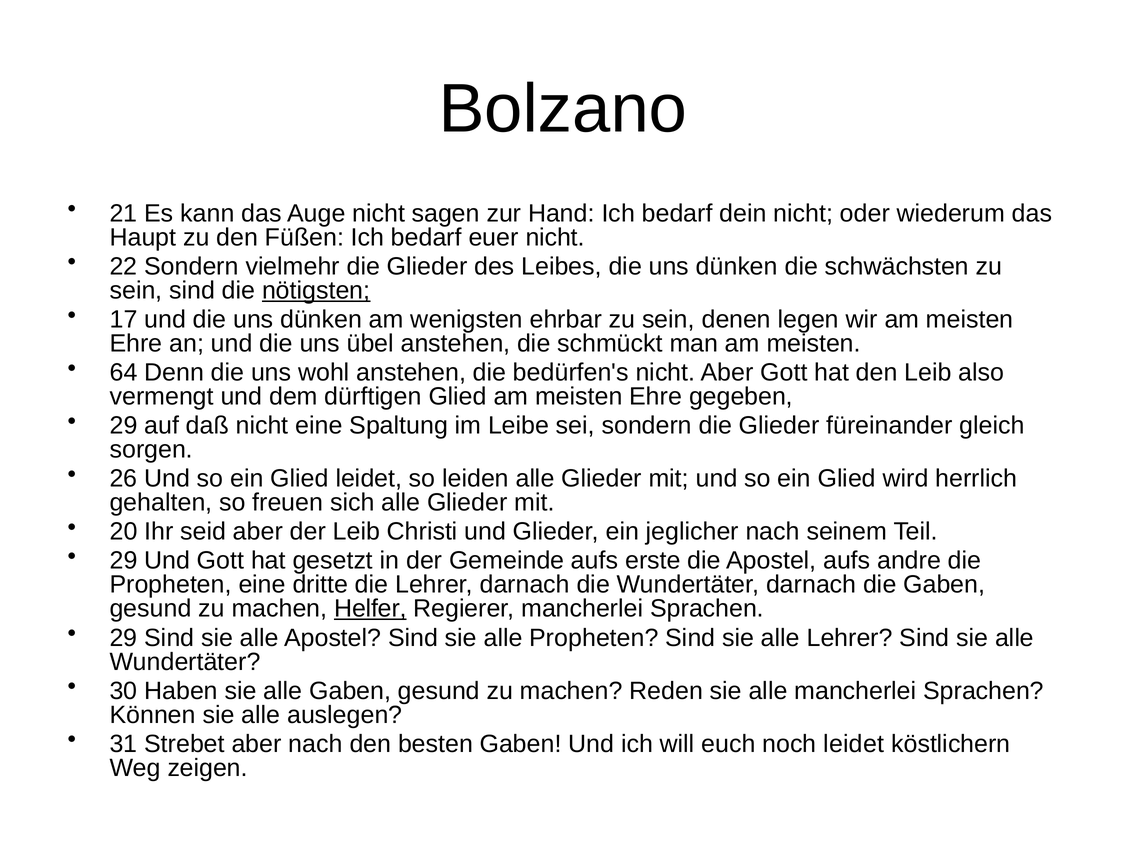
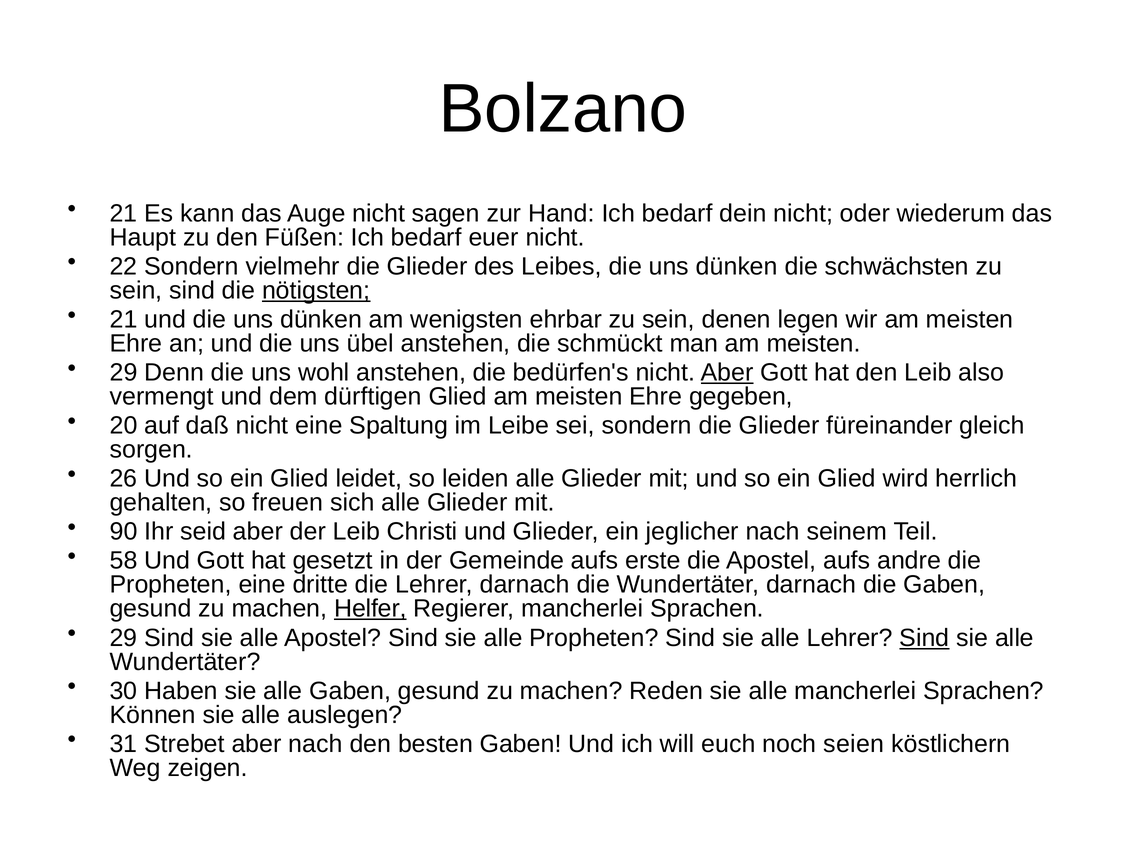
17 at (124, 320): 17 -> 21
64 at (124, 373): 64 -> 29
Aber at (727, 373) underline: none -> present
29 at (124, 426): 29 -> 20
20: 20 -> 90
29 at (124, 561): 29 -> 58
Sind at (924, 638) underline: none -> present
noch leidet: leidet -> seien
